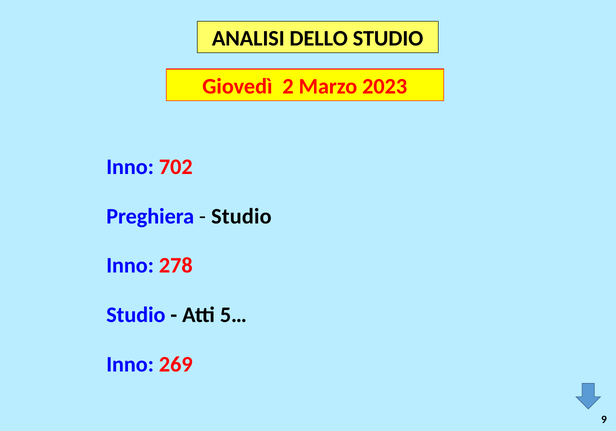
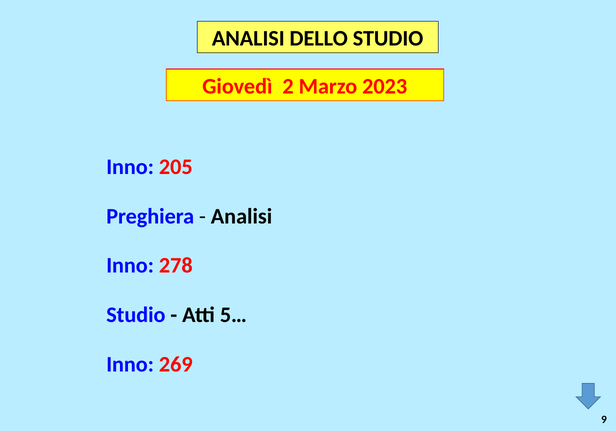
702: 702 -> 205
Studio at (241, 216): Studio -> Analisi
